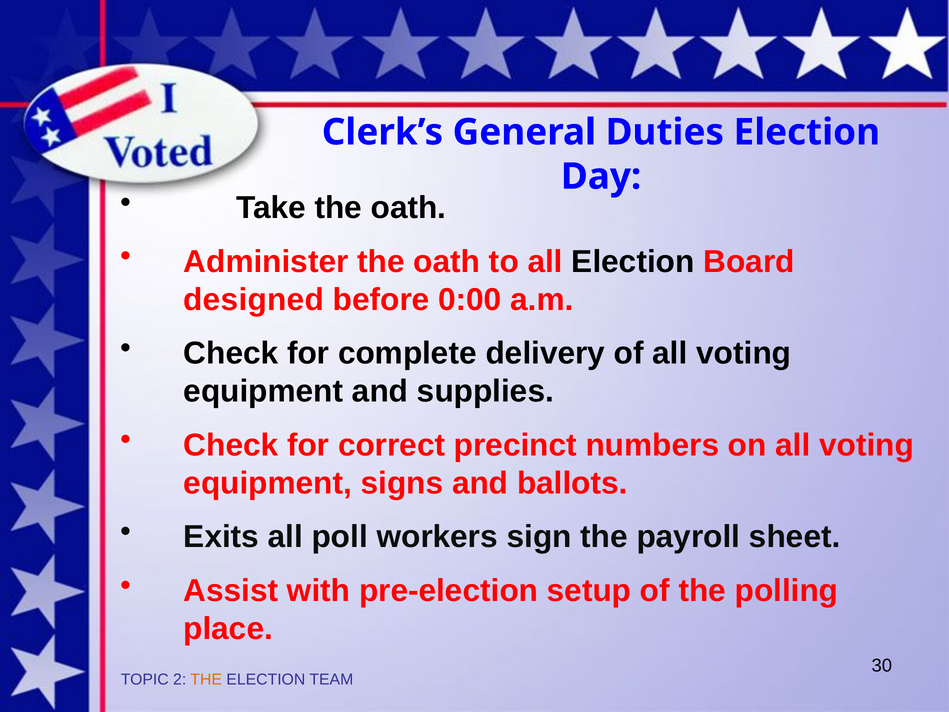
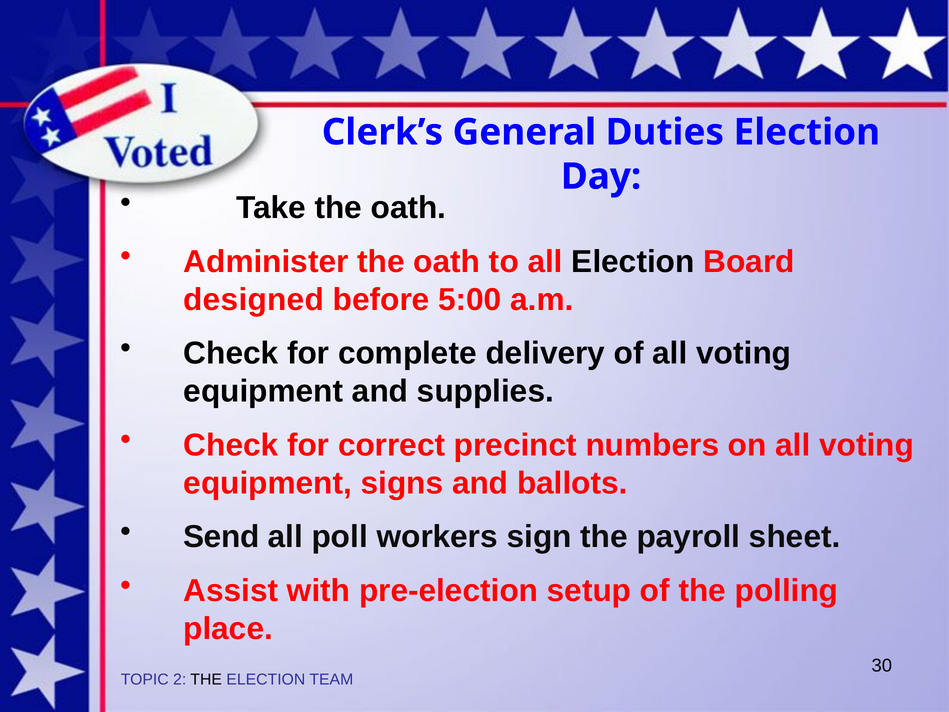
0:00: 0:00 -> 5:00
Exits: Exits -> Send
THE at (206, 680) colour: orange -> black
